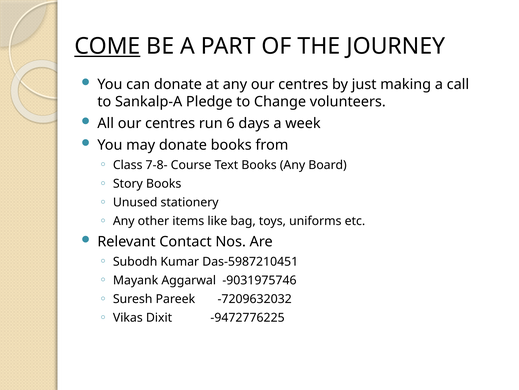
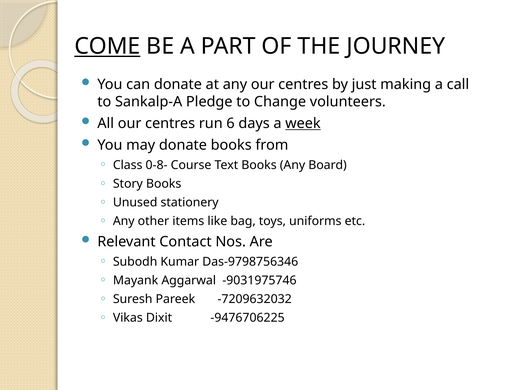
week underline: none -> present
7-8-: 7-8- -> 0-8-
Das-5987210451: Das-5987210451 -> Das-9798756346
-9472776225: -9472776225 -> -9476706225
